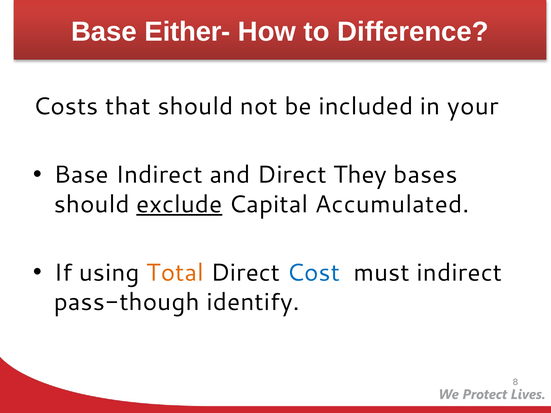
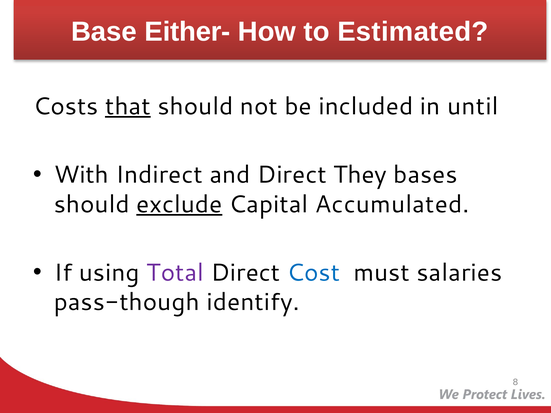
Difference: Difference -> Estimated
that underline: none -> present
your: your -> until
Base at (81, 175): Base -> With
Total colour: orange -> purple
must indirect: indirect -> salaries
